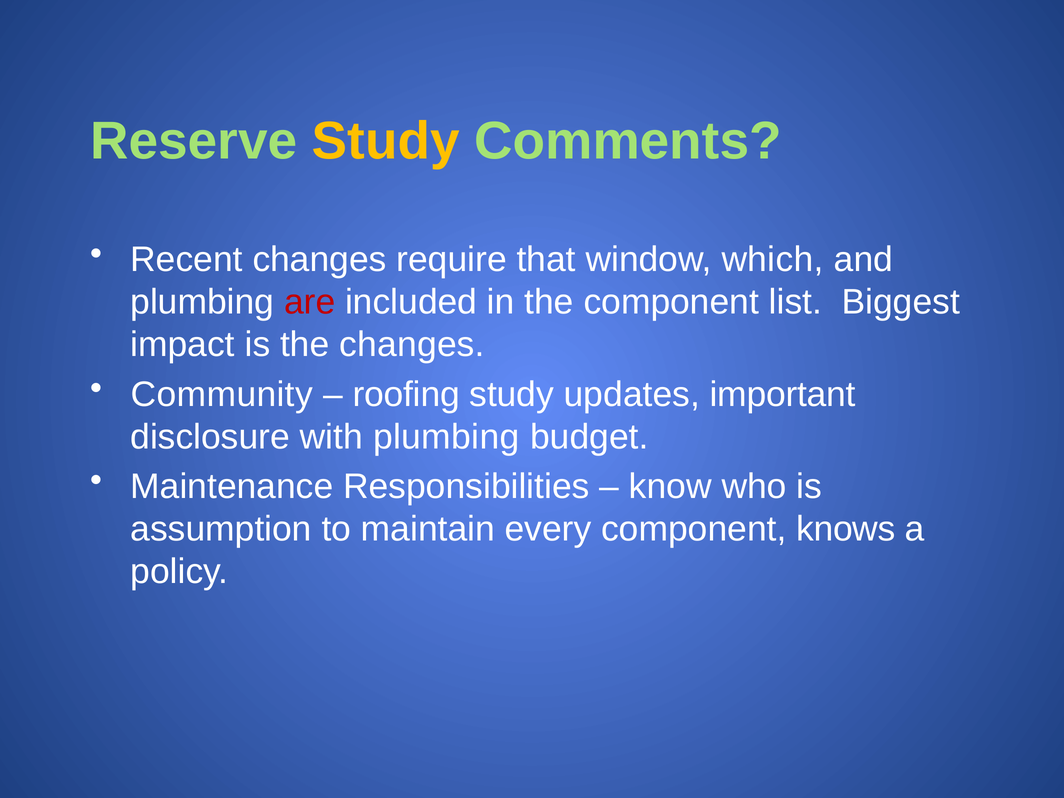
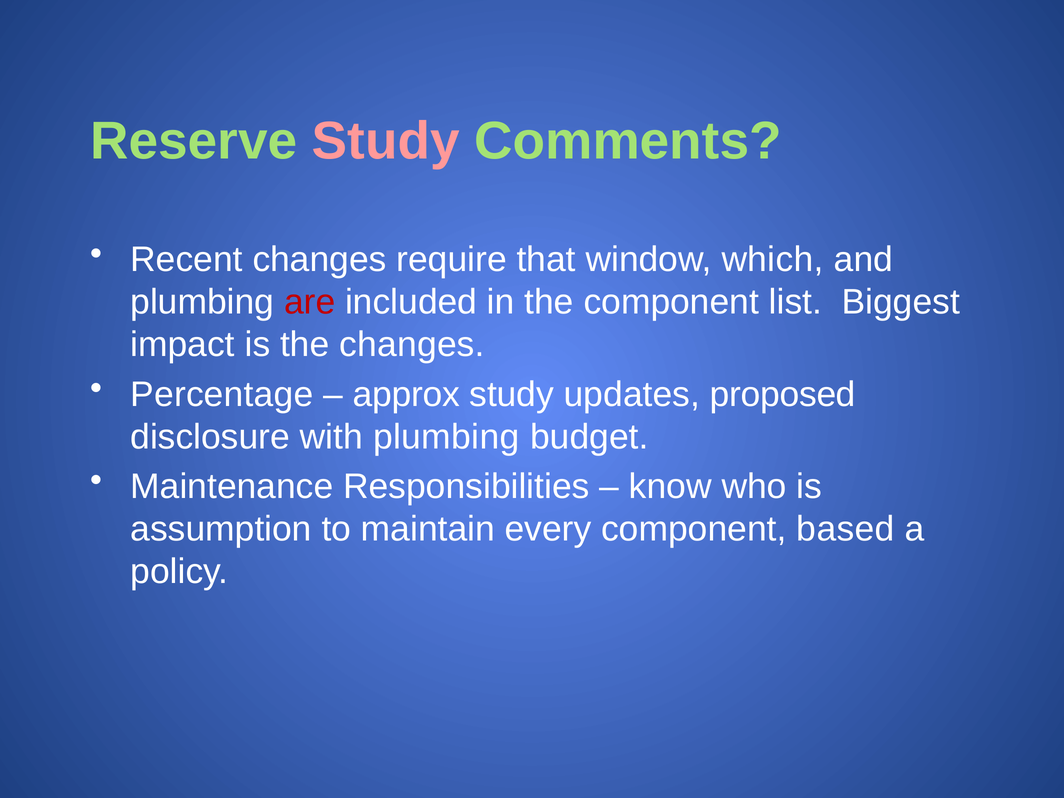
Study at (386, 141) colour: yellow -> pink
Community: Community -> Percentage
roofing: roofing -> approx
important: important -> proposed
knows: knows -> based
